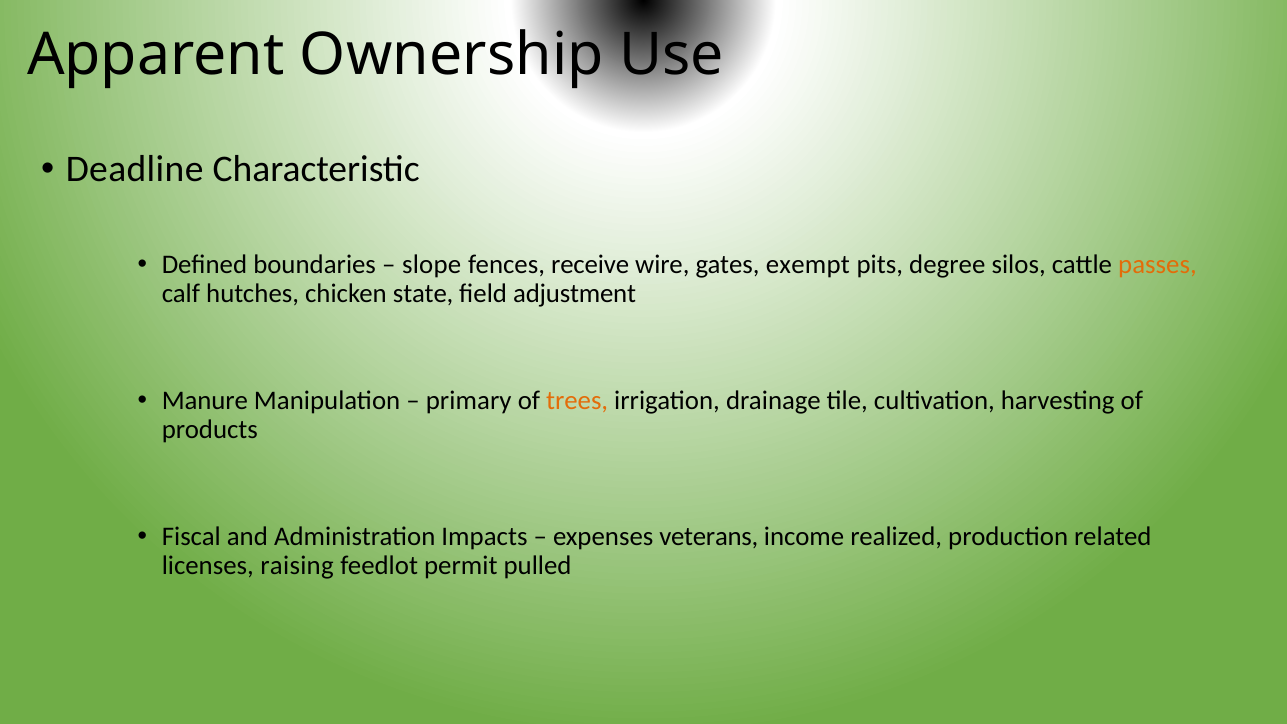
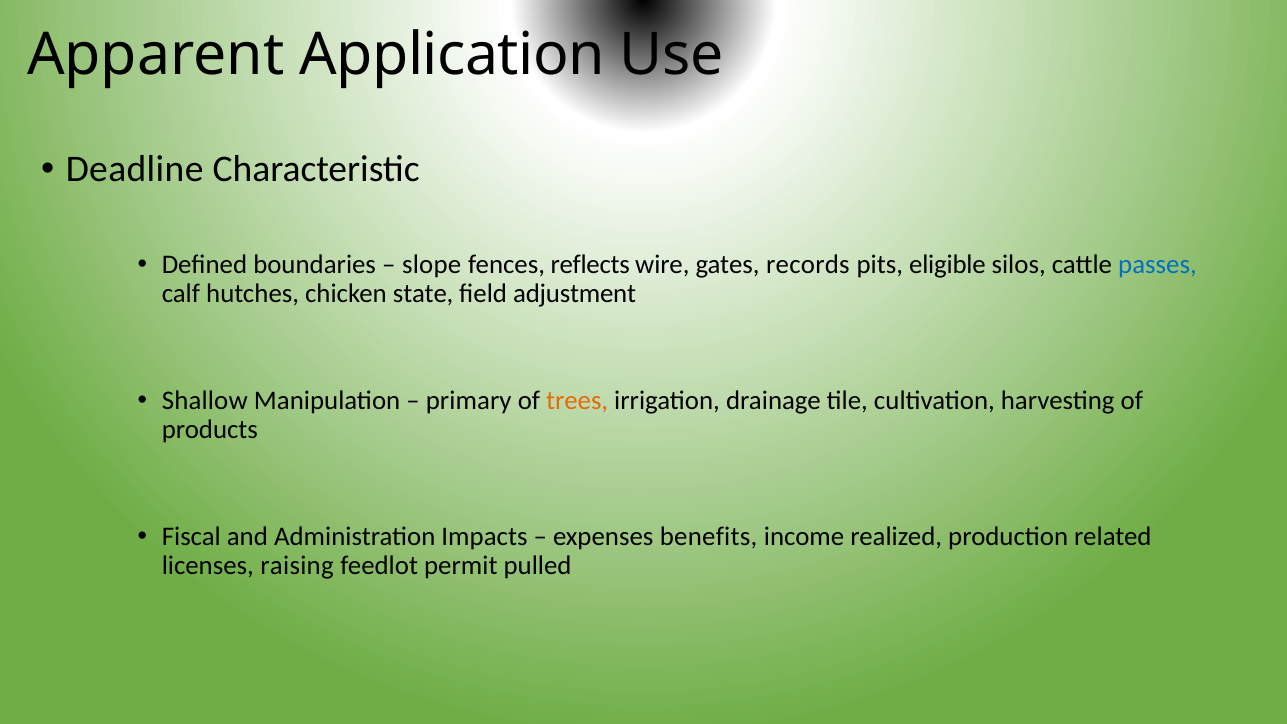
Ownership: Ownership -> Application
receive: receive -> reflects
exempt: exempt -> records
degree: degree -> eligible
passes colour: orange -> blue
Manure: Manure -> Shallow
veterans: veterans -> benefits
